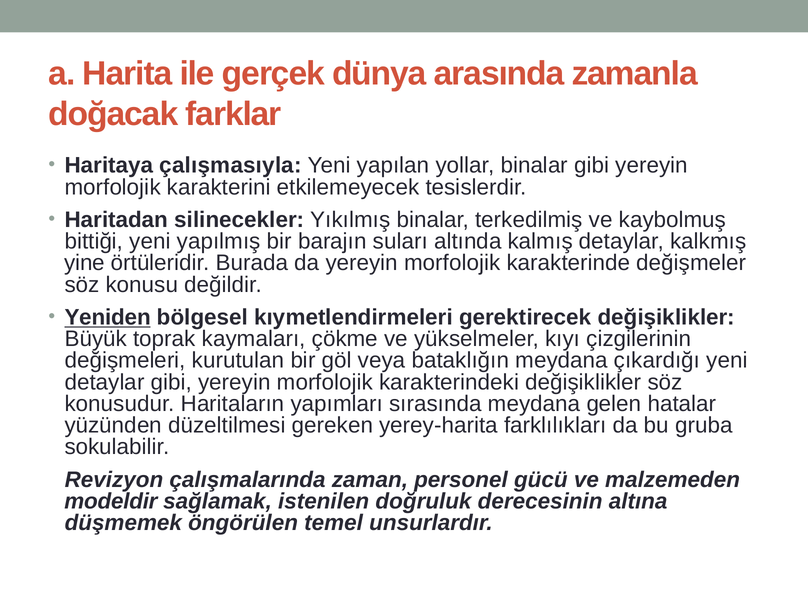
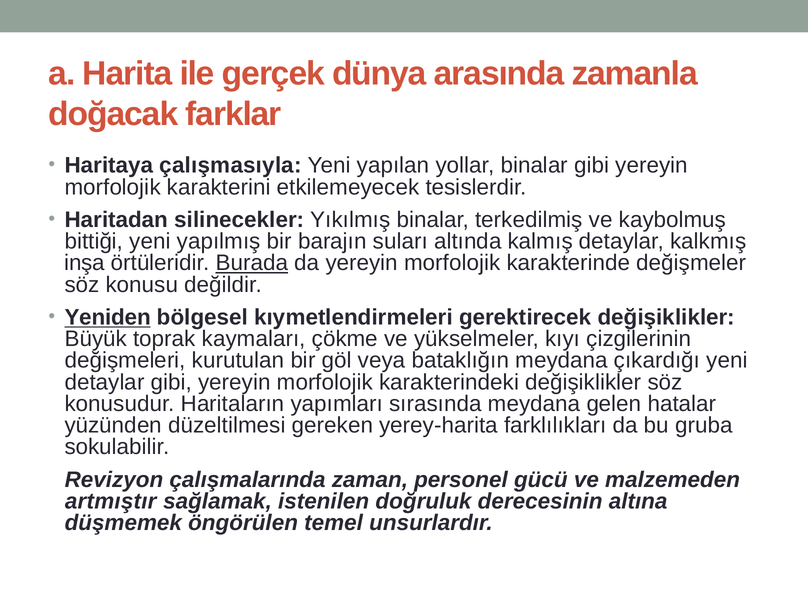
yine: yine -> inşa
Burada underline: none -> present
modeldir: modeldir -> artmıştır
